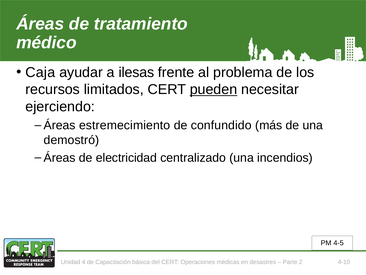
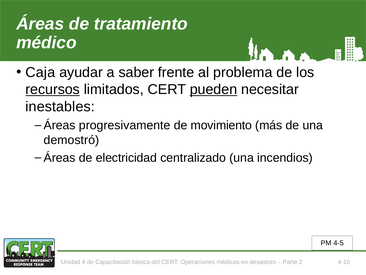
ilesas: ilesas -> saber
recursos underline: none -> present
ejerciendo: ejerciendo -> inestables
estremecimiento: estremecimiento -> progresivamente
confundido: confundido -> movimiento
